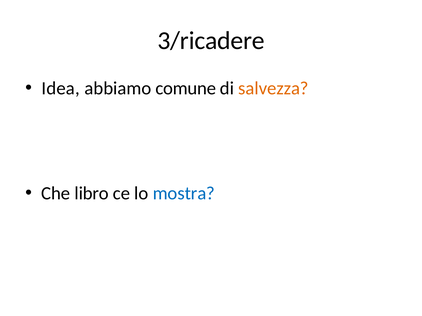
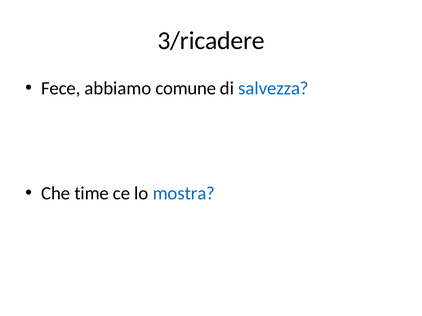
Idea: Idea -> Fece
salvezza colour: orange -> blue
libro: libro -> time
